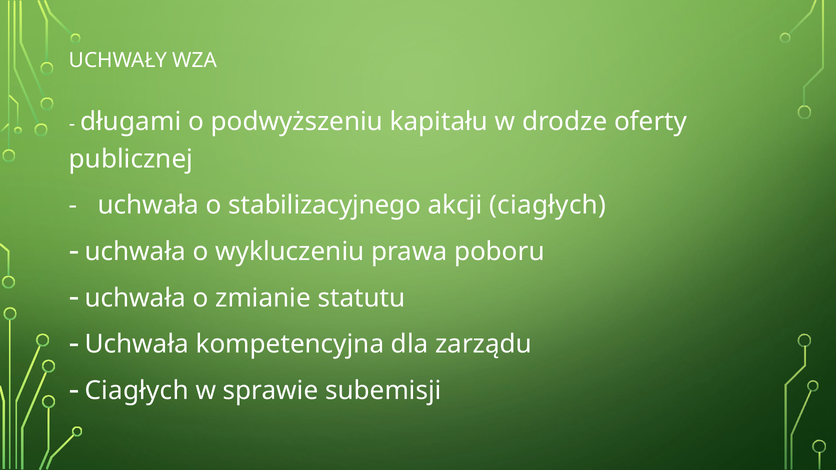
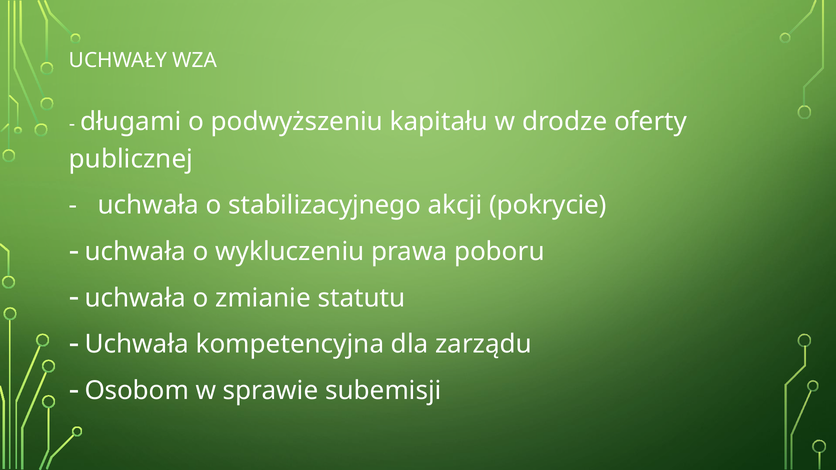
akcji ciagłych: ciagłych -> pokrycie
Ciagłych at (137, 391): Ciagłych -> Osobom
